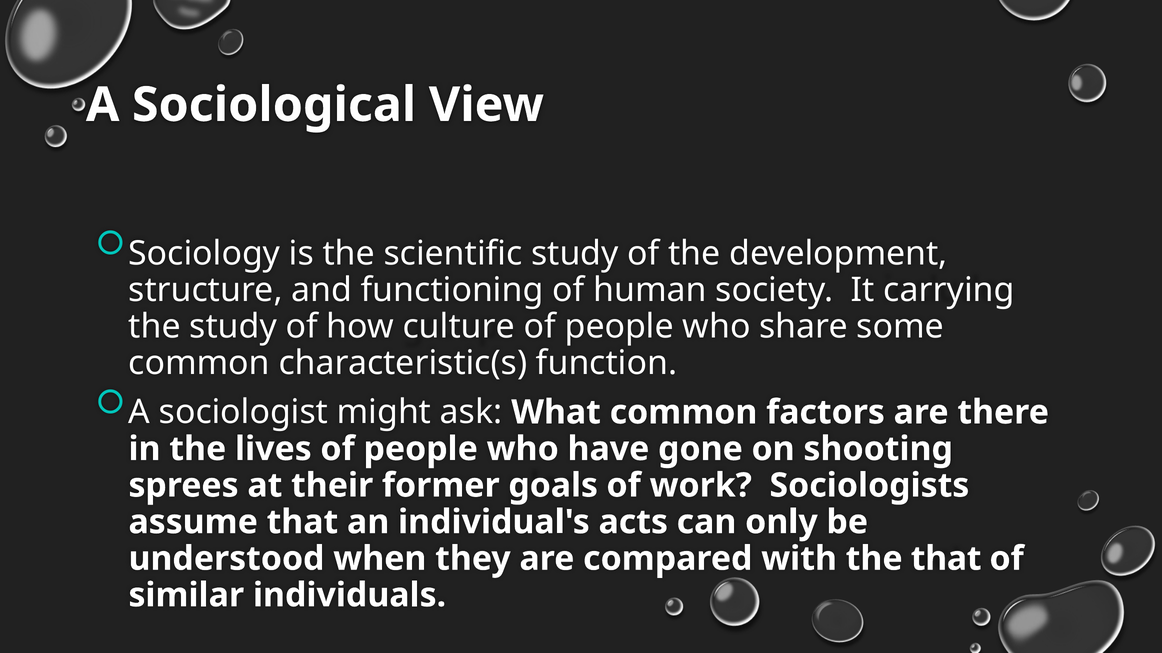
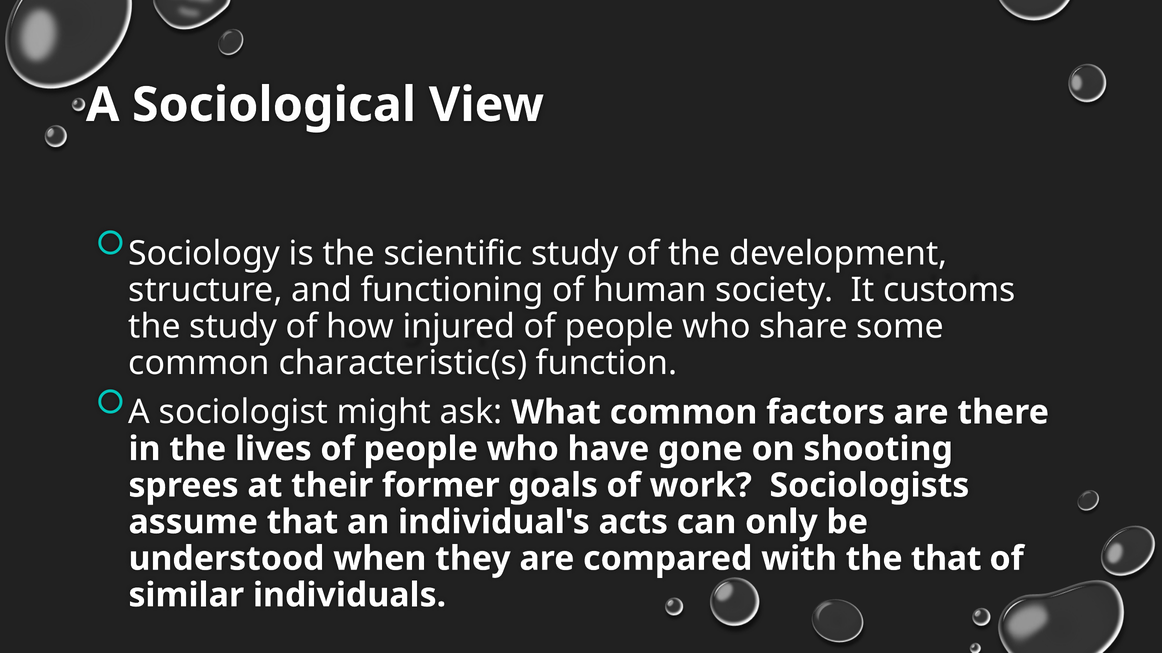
carrying: carrying -> customs
culture: culture -> injured
